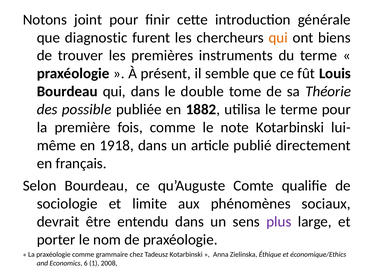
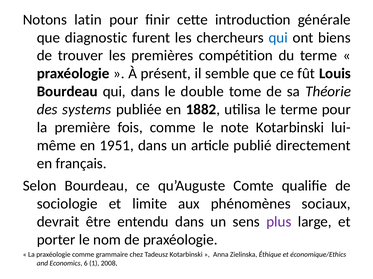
joint: joint -> latin
qui at (278, 38) colour: orange -> blue
instruments: instruments -> compétition
possible: possible -> systems
1918: 1918 -> 1951
